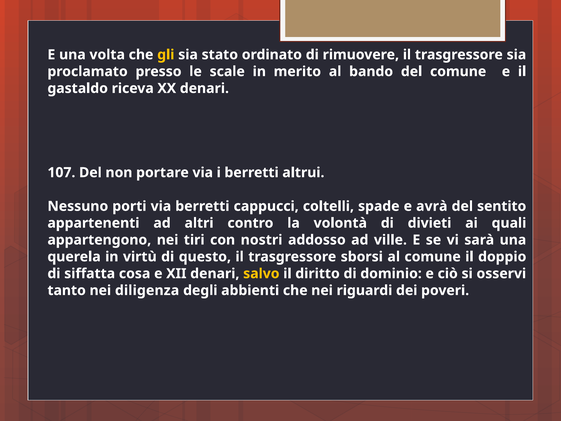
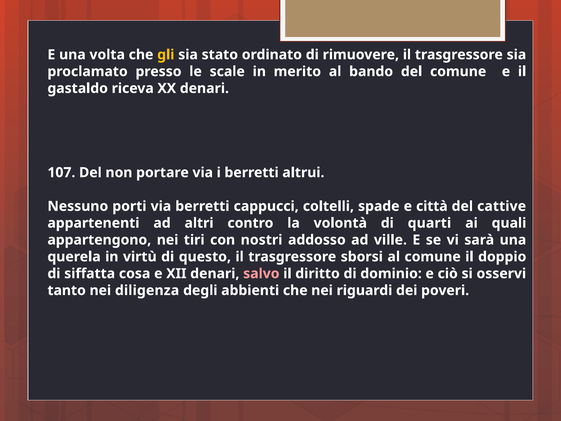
avrà: avrà -> città
sentito: sentito -> cattive
divieti: divieti -> quarti
salvo colour: yellow -> pink
